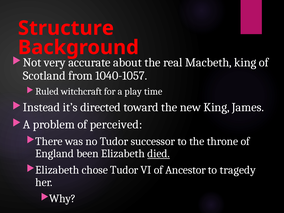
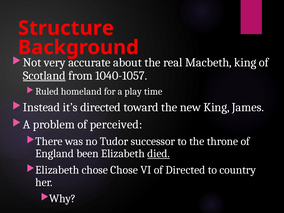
Scotland underline: none -> present
witchcraft: witchcraft -> homeland
chose Tudor: Tudor -> Chose
of Ancestor: Ancestor -> Directed
tragedy: tragedy -> country
